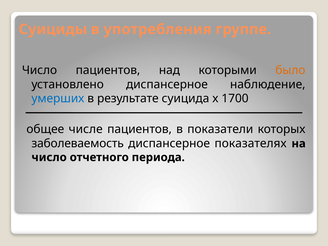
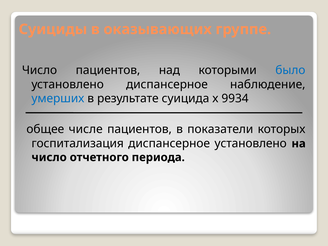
употребления: употребления -> оказывающих
было colour: orange -> blue
1700: 1700 -> 9934
заболеваемость: заболеваемость -> госпитализация
диспансерное показателях: показателях -> установлено
